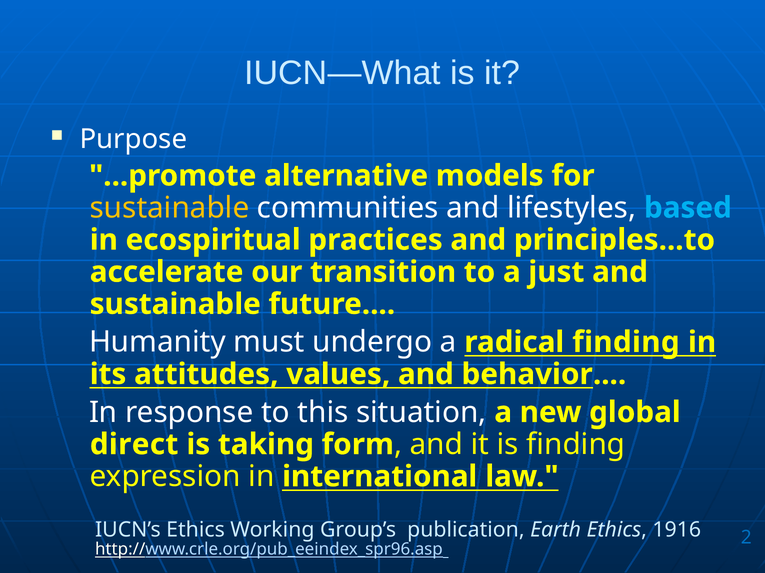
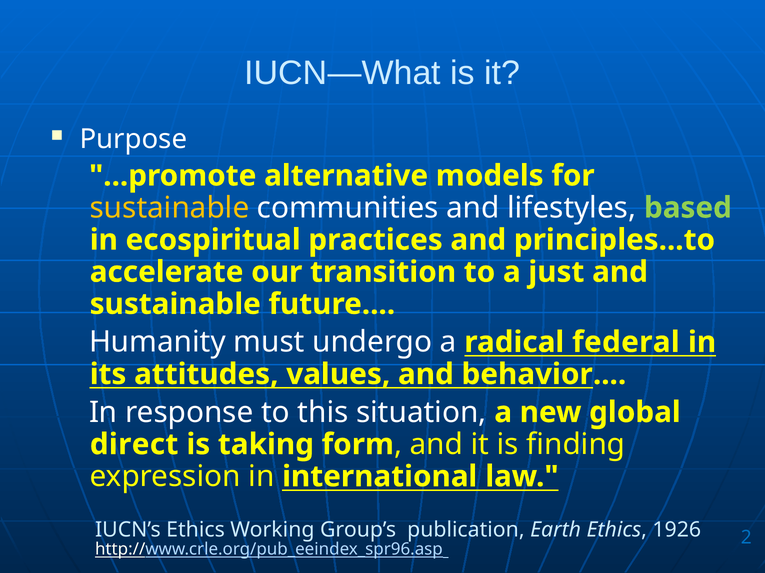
based colour: light blue -> light green
radical finding: finding -> federal
1916: 1916 -> 1926
